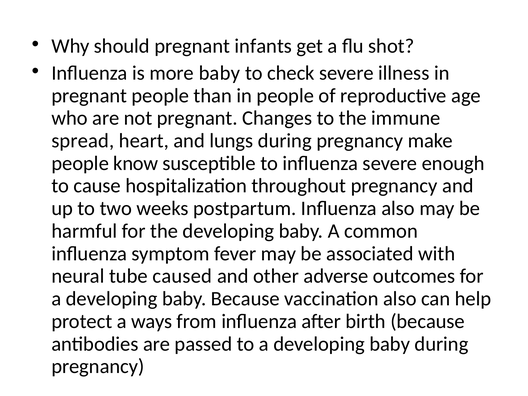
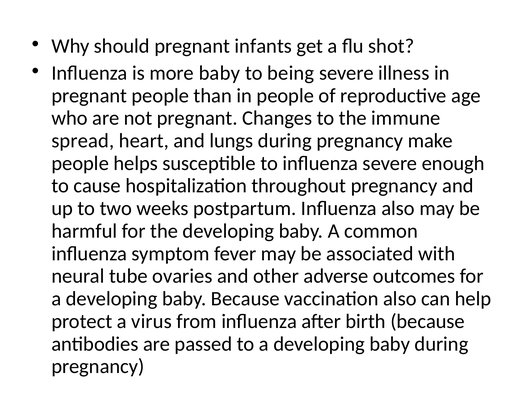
check: check -> being
know: know -> helps
caused: caused -> ovaries
ways: ways -> virus
